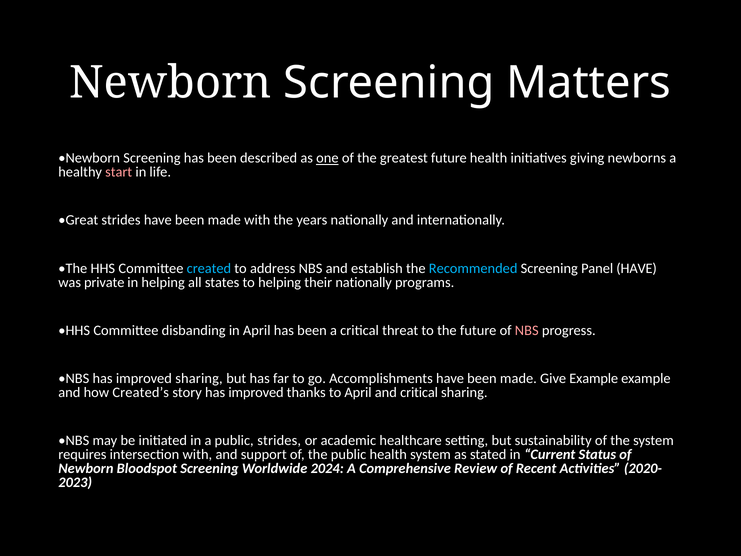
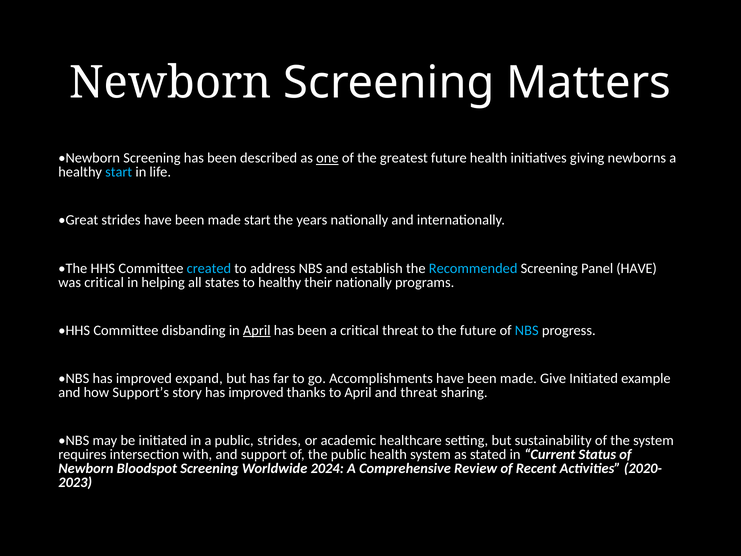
start at (119, 172) colour: pink -> light blue
made with: with -> start
was private: private -> critical
to helping: helping -> healthy
April at (257, 330) underline: none -> present
NBS at (527, 330) colour: pink -> light blue
improved sharing: sharing -> expand
Give Example: Example -> Initiated
Created’s: Created’s -> Support’s
and critical: critical -> threat
